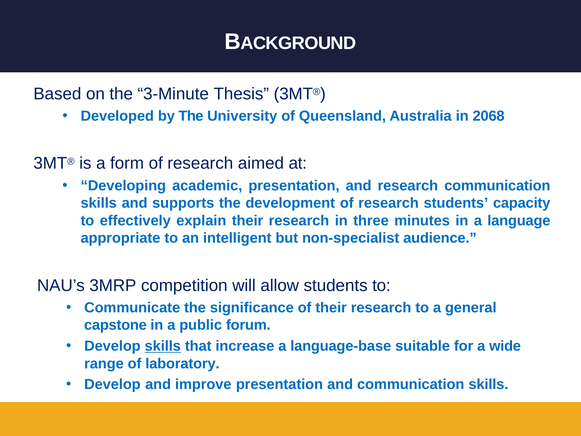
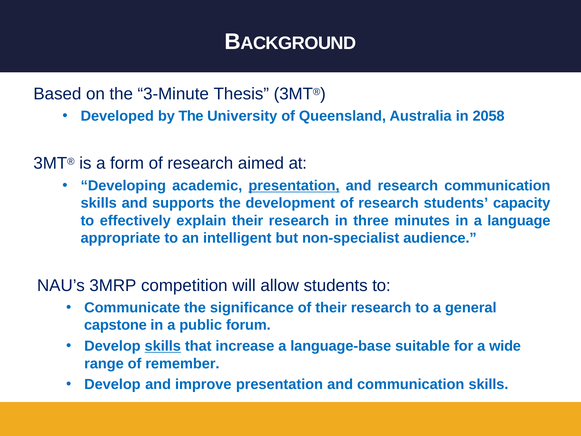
2068: 2068 -> 2058
presentation at (294, 186) underline: none -> present
laboratory: laboratory -> remember
